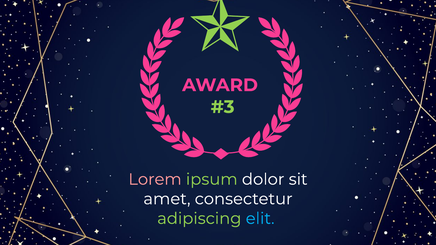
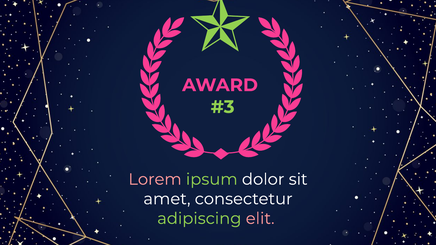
elit colour: light blue -> pink
